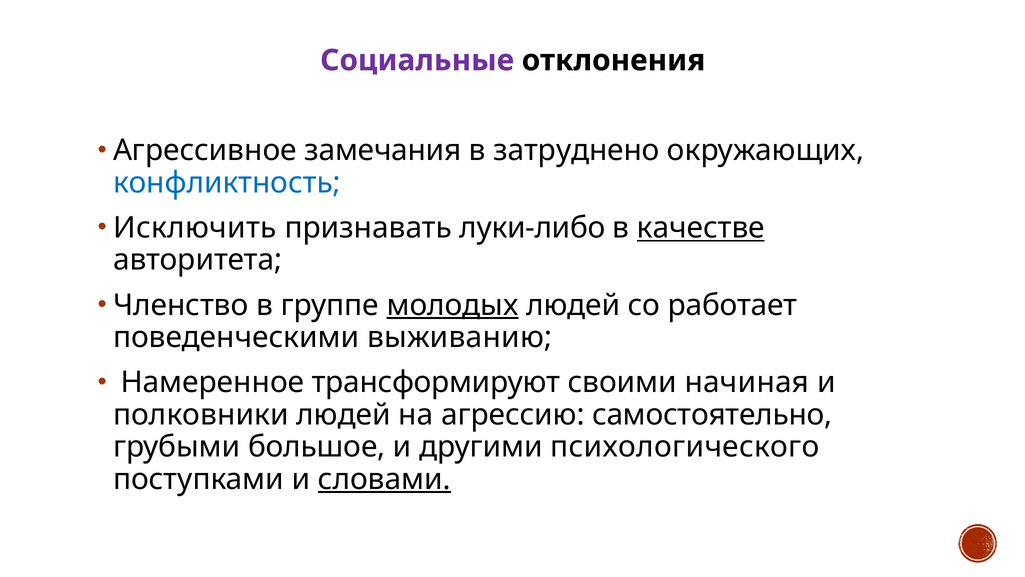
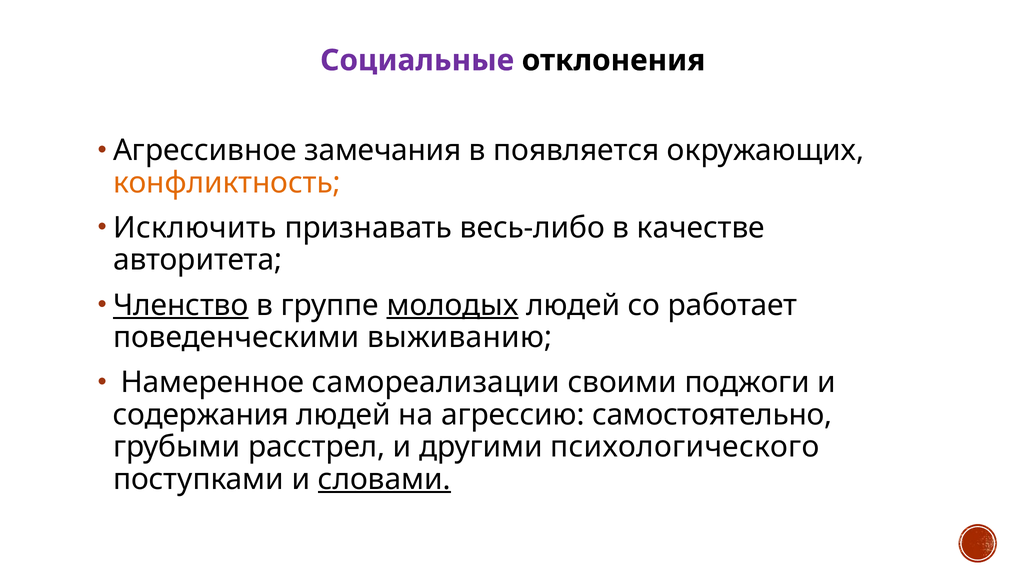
затруднено: затруднено -> появляется
конфликтность colour: blue -> orange
луки-либо: луки-либо -> весь-либо
качестве underline: present -> none
Членство underline: none -> present
трансформируют: трансформируют -> самореализации
начиная: начиная -> поджоги
полковники: полковники -> содержания
большое: большое -> расстрел
